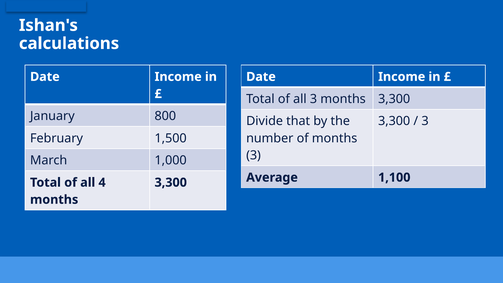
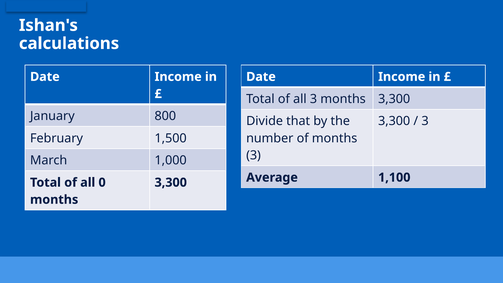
4: 4 -> 0
